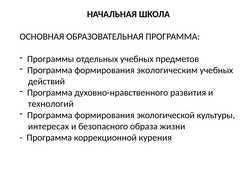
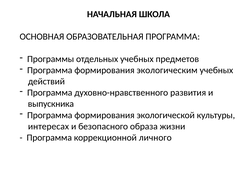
технологий: технологий -> выпускника
курения: курения -> личного
